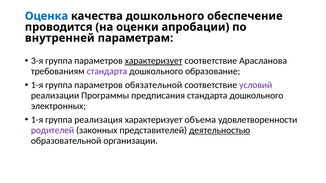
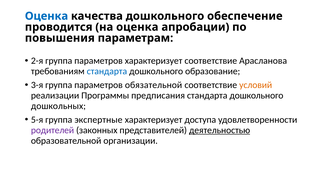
на оценки: оценки -> оценка
внутренней: внутренней -> повышения
3-я: 3-я -> 2-я
характеризует at (154, 61) underline: present -> none
стандарта at (107, 71) colour: purple -> blue
1-я at (37, 85): 1-я -> 3-я
условий colour: purple -> orange
электронных: электронных -> дошкольных
1-я at (37, 120): 1-я -> 5-я
реализация: реализация -> экспертные
объема: объема -> доступа
